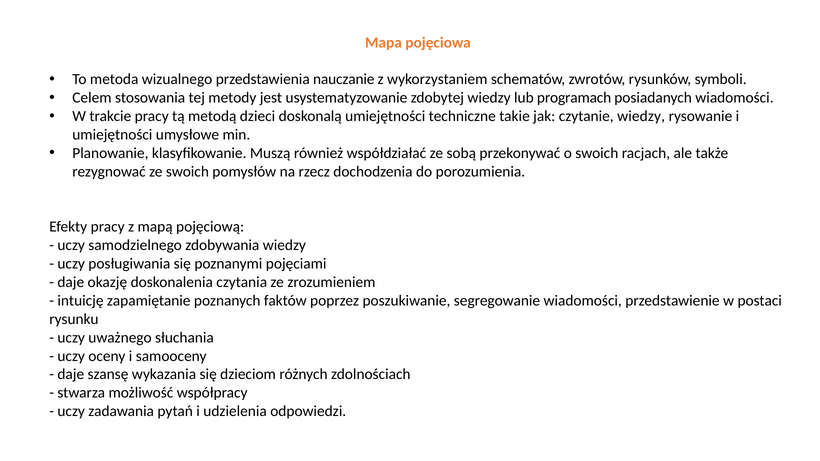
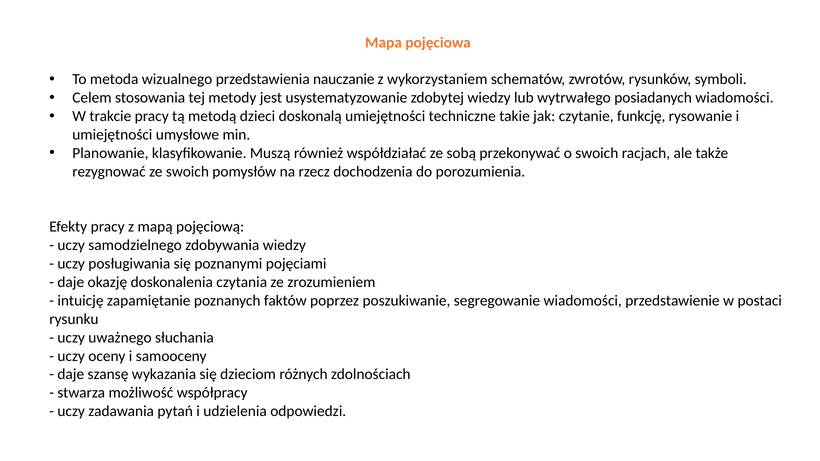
programach: programach -> wytrwałego
czytanie wiedzy: wiedzy -> funkcję
